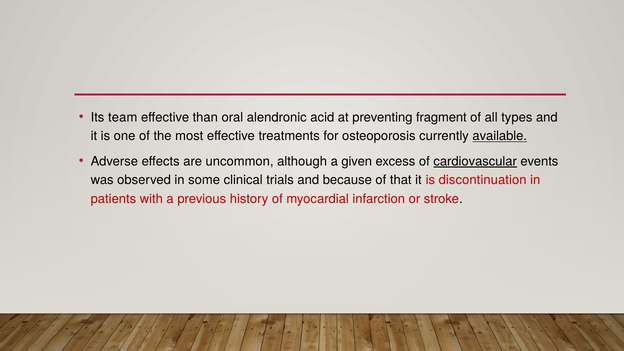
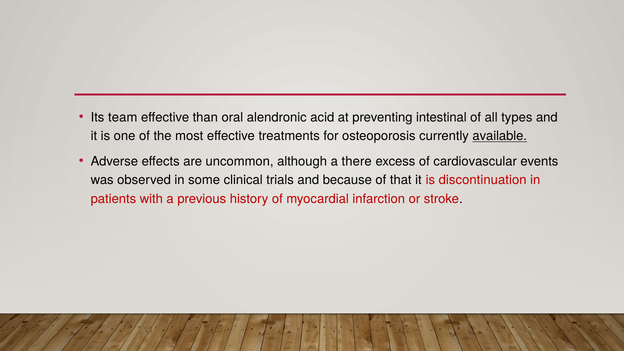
fragment: fragment -> intestinal
given: given -> there
cardiovascular underline: present -> none
